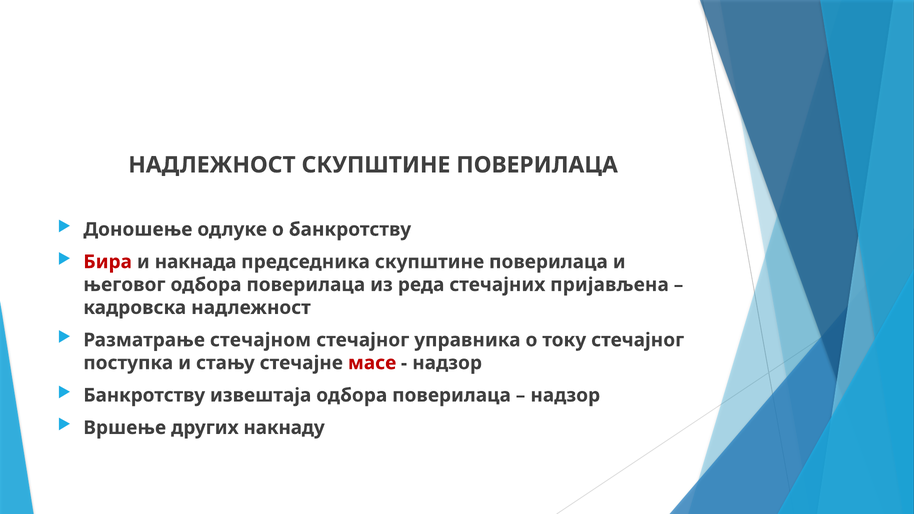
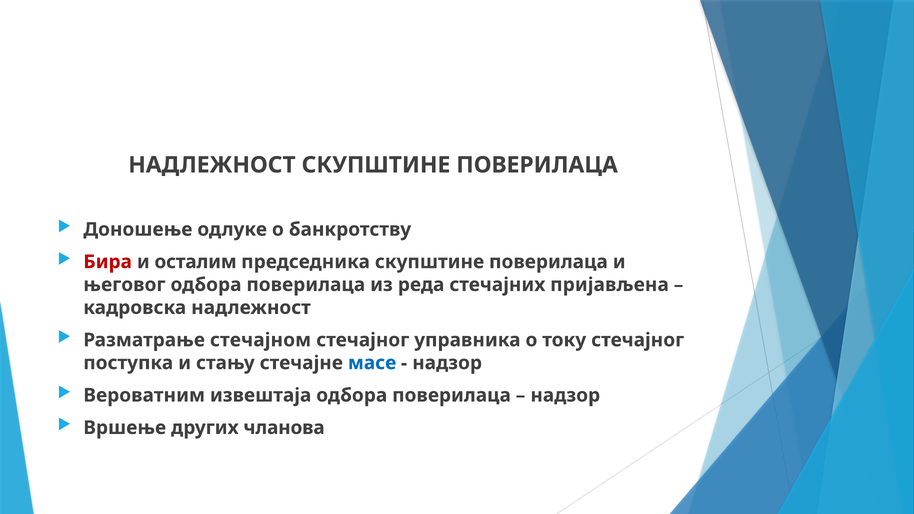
накнада: накнада -> осталим
масе colour: red -> blue
Банкротству at (144, 395): Банкротству -> Вероватним
накнаду: накнаду -> чланова
